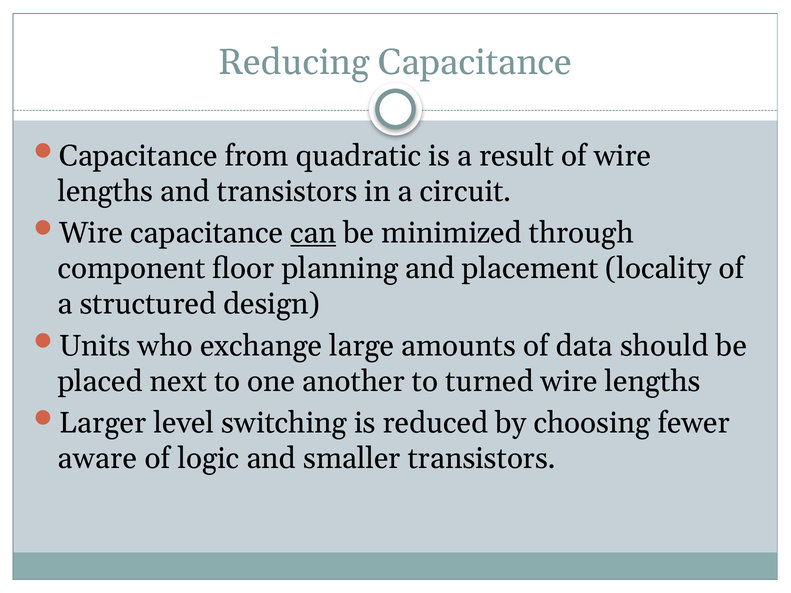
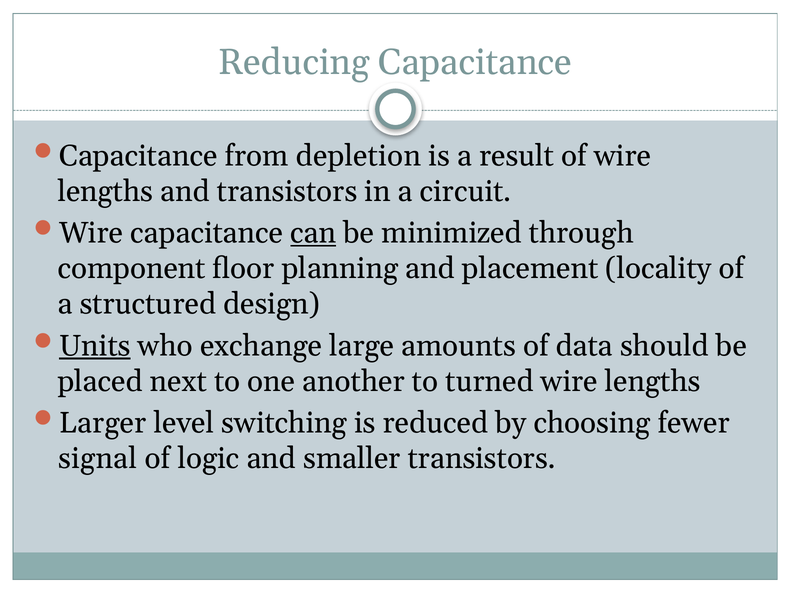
quadratic: quadratic -> depletion
Units underline: none -> present
aware: aware -> signal
